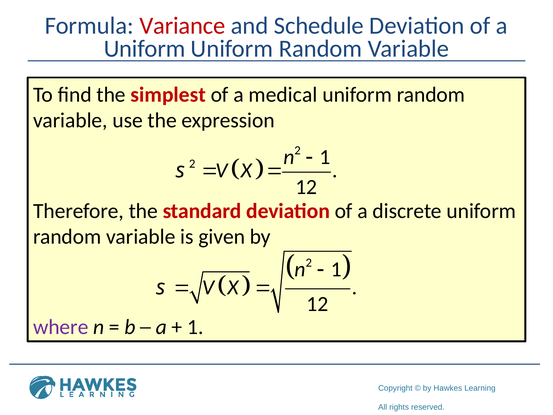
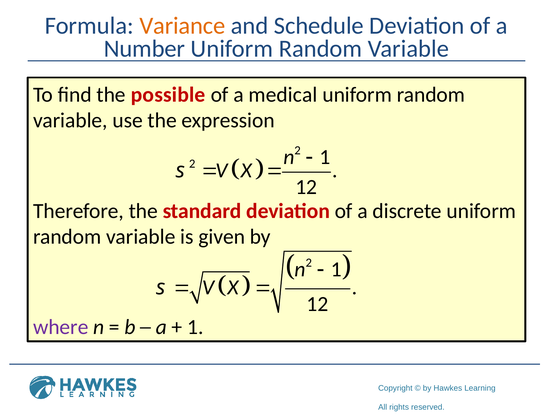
Variance colour: red -> orange
Uniform at (145, 49): Uniform -> Number
simplest: simplest -> possible
